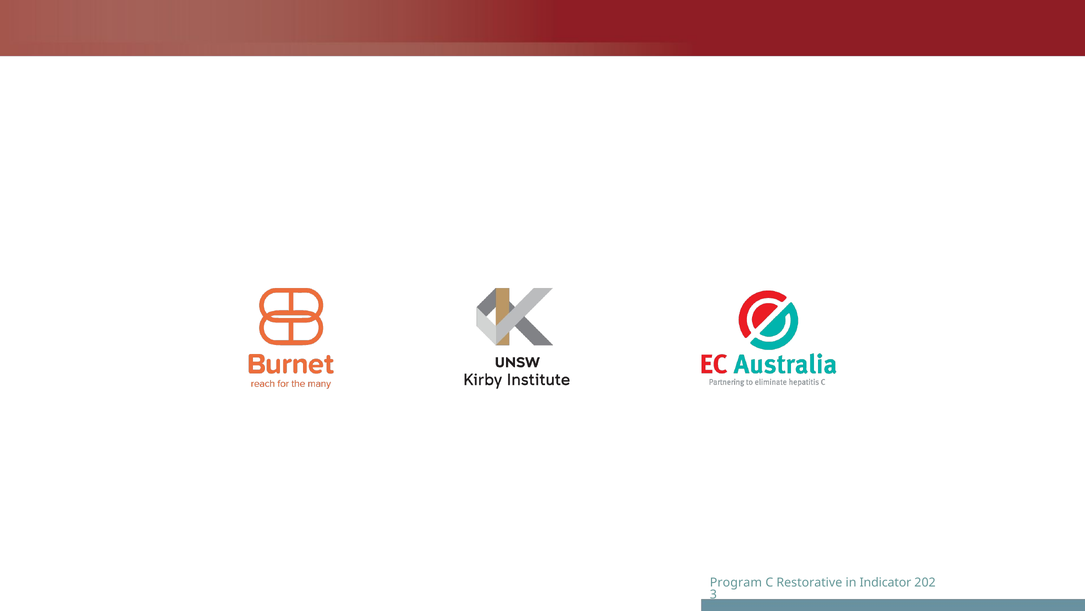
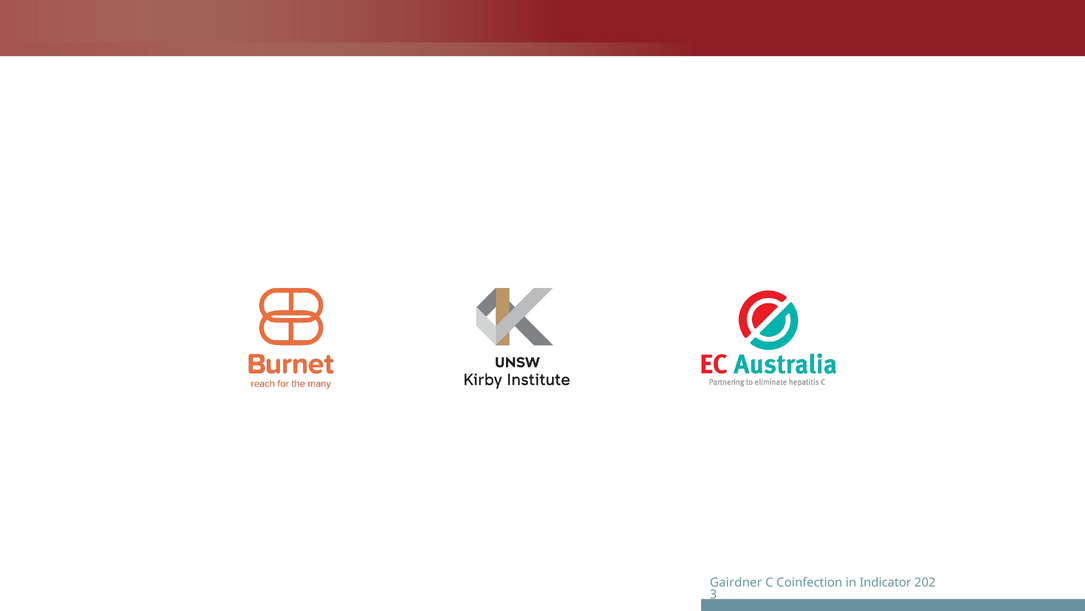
Program: Program -> Gairdner
Restorative: Restorative -> Coinfection
